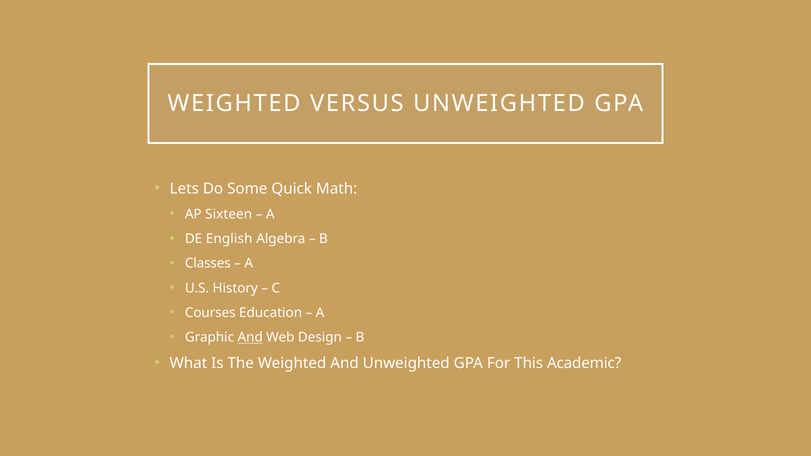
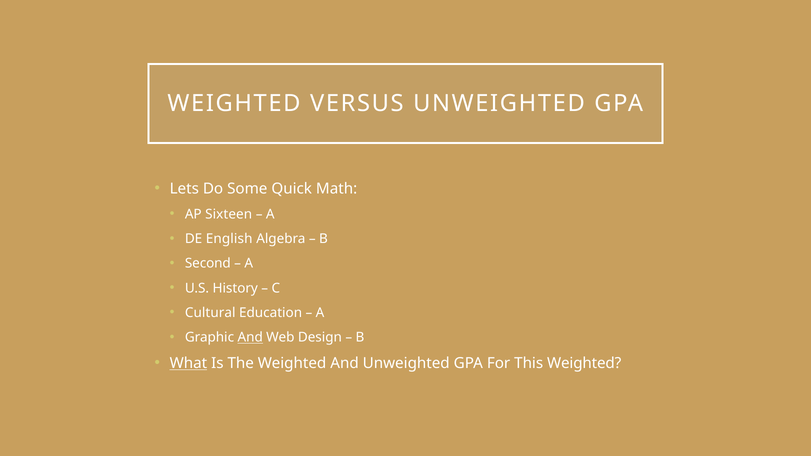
Classes: Classes -> Second
Courses: Courses -> Cultural
What underline: none -> present
This Academic: Academic -> Weighted
